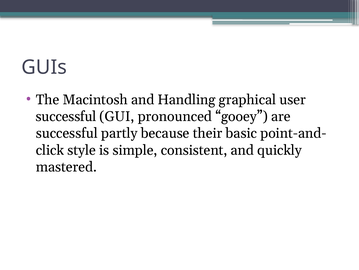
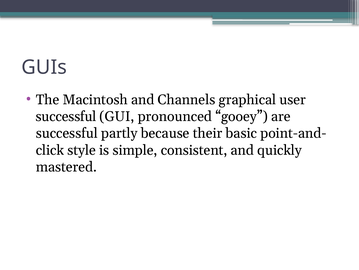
Handling: Handling -> Channels
